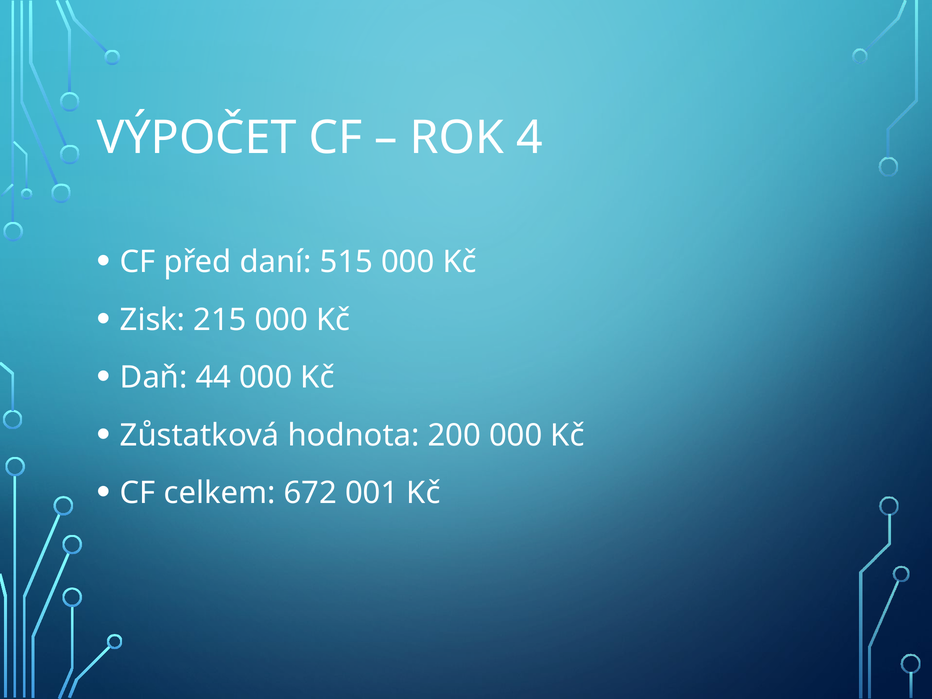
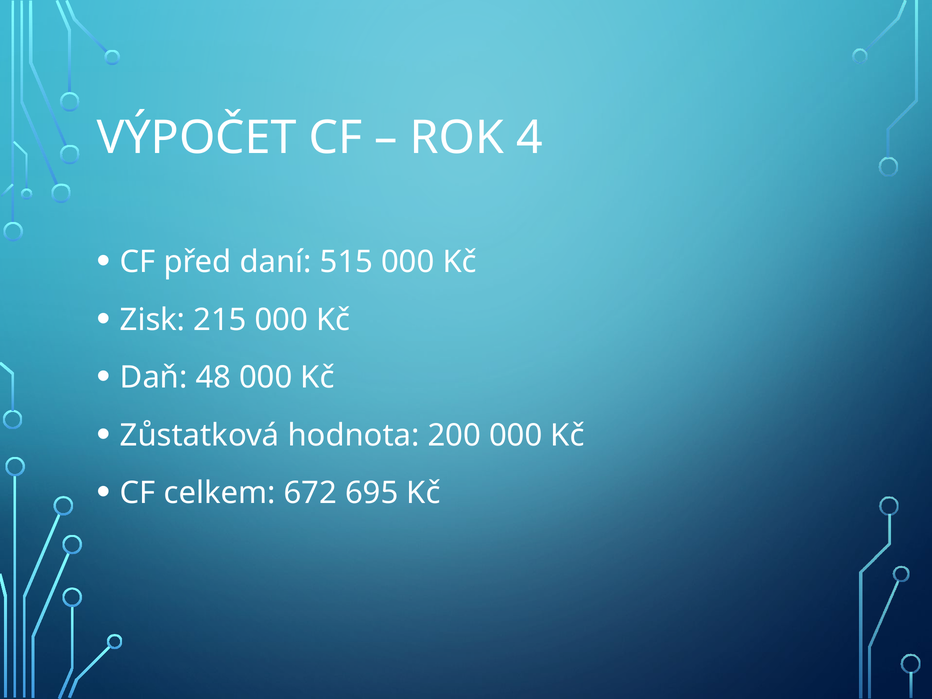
44: 44 -> 48
001: 001 -> 695
